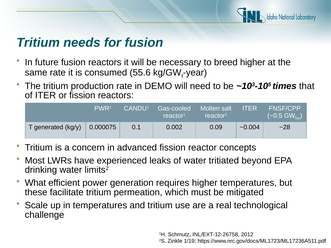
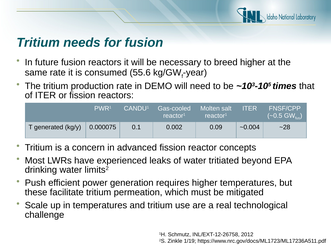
What: What -> Push
